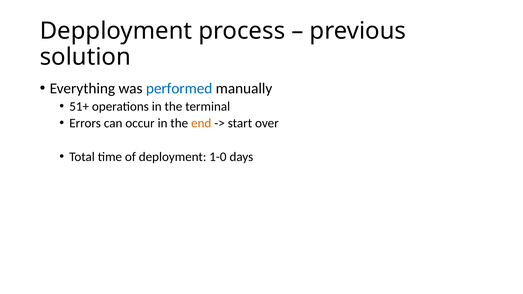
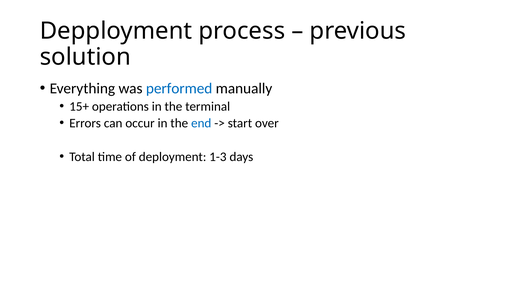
51+: 51+ -> 15+
end colour: orange -> blue
1-0: 1-0 -> 1-3
